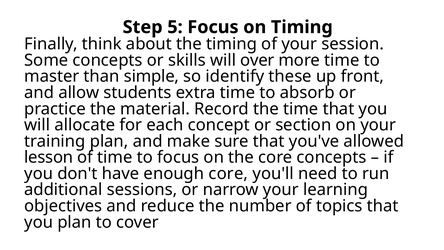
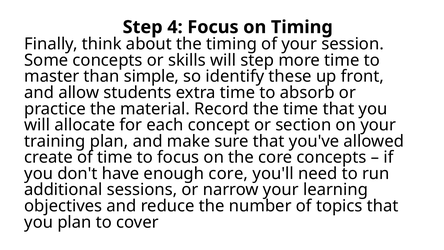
5: 5 -> 4
will over: over -> step
lesson: lesson -> create
